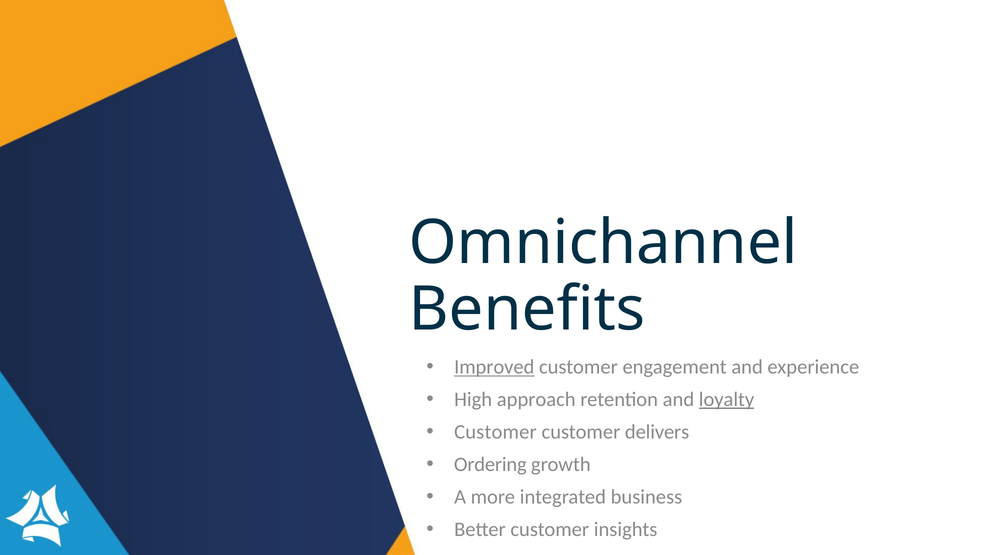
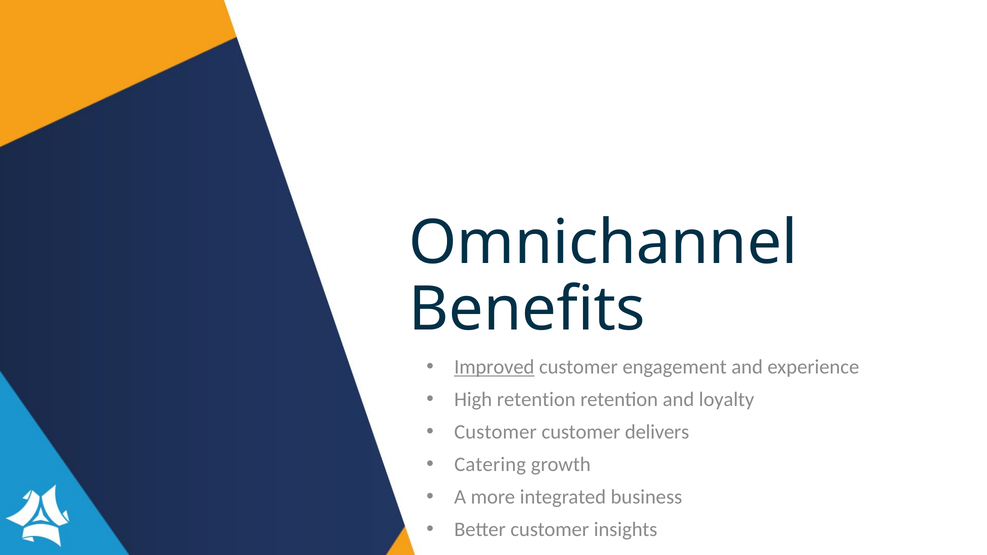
High approach: approach -> retention
loyalty underline: present -> none
Ordering: Ordering -> Catering
